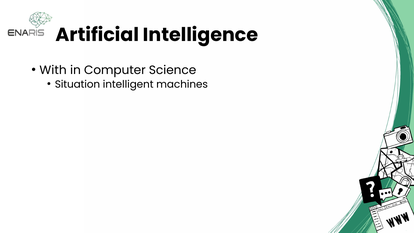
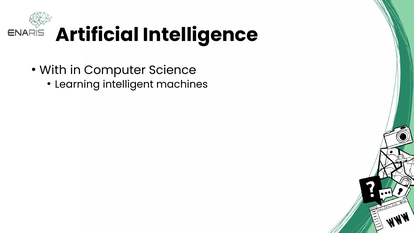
Situation: Situation -> Learning
